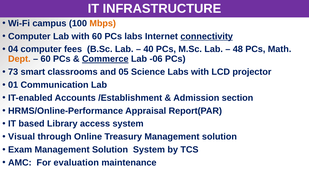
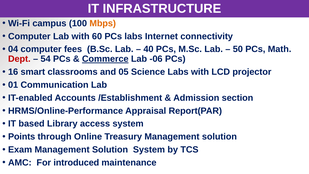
connectivity underline: present -> none
48: 48 -> 50
Dept colour: orange -> red
60 at (46, 59): 60 -> 54
73: 73 -> 16
Visual: Visual -> Points
evaluation: evaluation -> introduced
